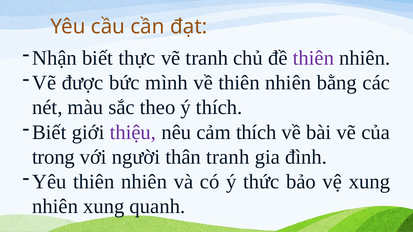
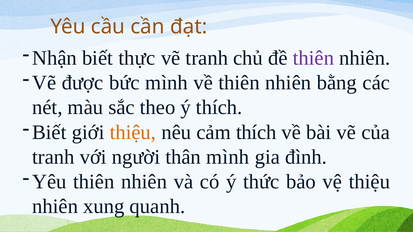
thiệu at (133, 132) colour: purple -> orange
trong at (53, 157): trong -> tranh
thân tranh: tranh -> mình
vệ xung: xung -> thiệu
